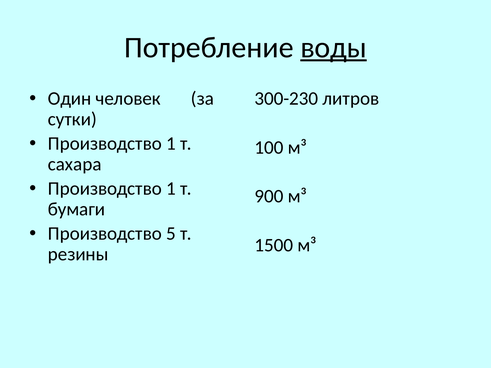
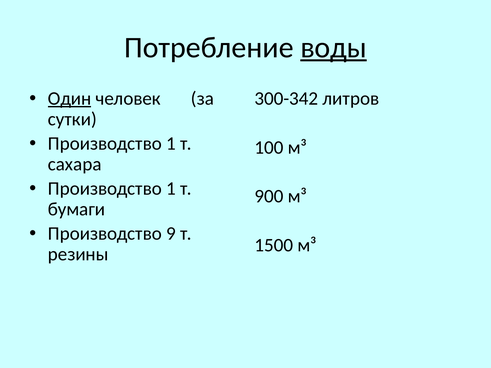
Один underline: none -> present
300-230: 300-230 -> 300-342
5: 5 -> 9
